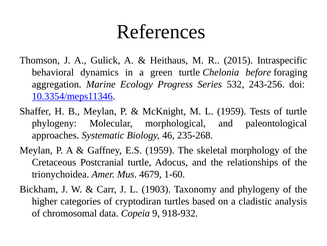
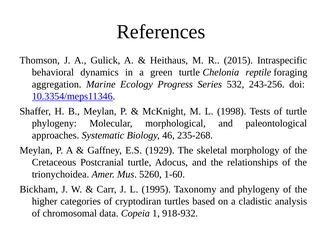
before: before -> reptile
L 1959: 1959 -> 1998
E.S 1959: 1959 -> 1929
4679: 4679 -> 5260
1903: 1903 -> 1995
9: 9 -> 1
